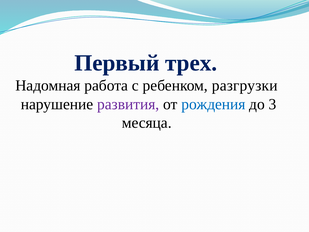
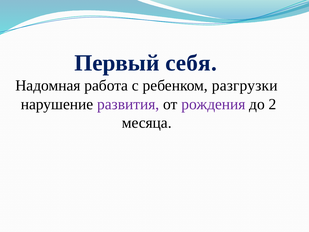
трех: трех -> себя
рождения colour: blue -> purple
3: 3 -> 2
